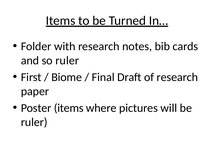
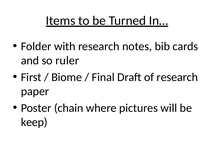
Poster items: items -> chain
ruler at (34, 123): ruler -> keep
